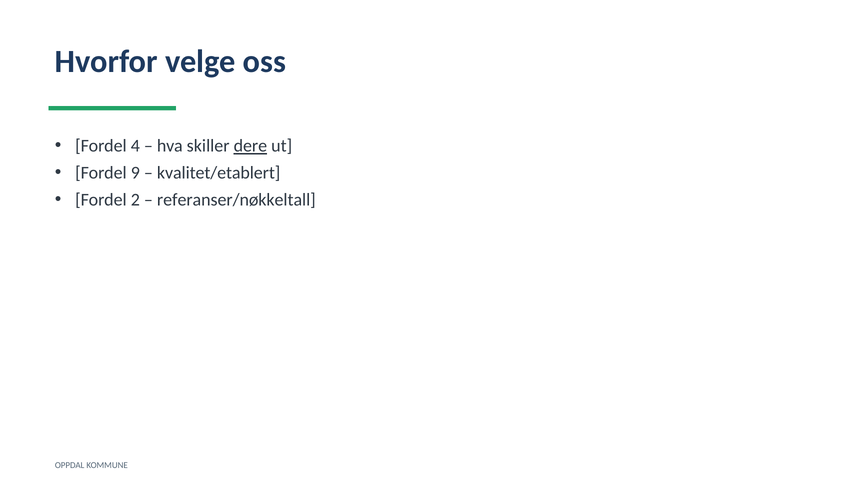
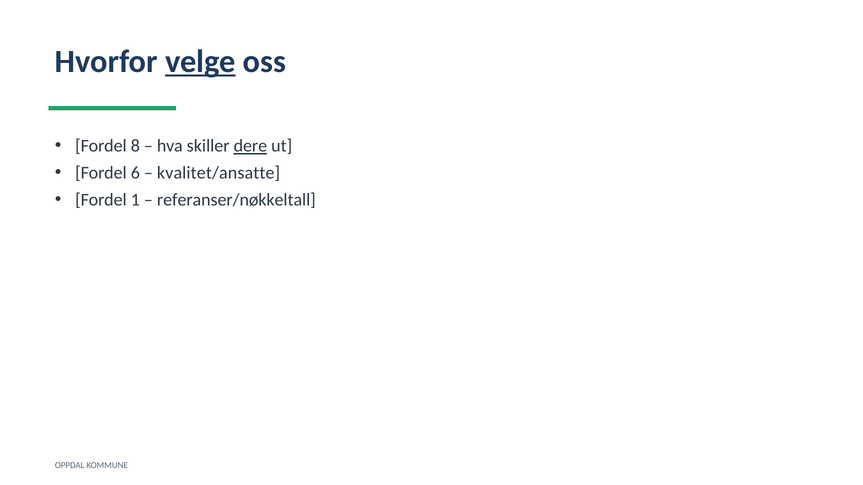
velge underline: none -> present
4: 4 -> 8
9: 9 -> 6
kvalitet/etablert: kvalitet/etablert -> kvalitet/ansatte
2: 2 -> 1
